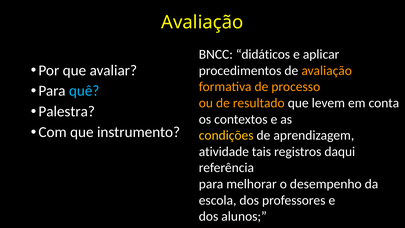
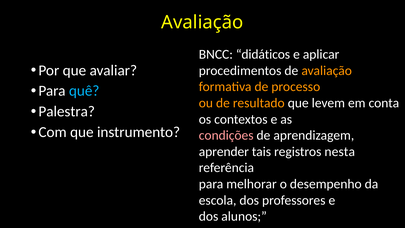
condições colour: yellow -> pink
atividade: atividade -> aprender
daqui: daqui -> nesta
